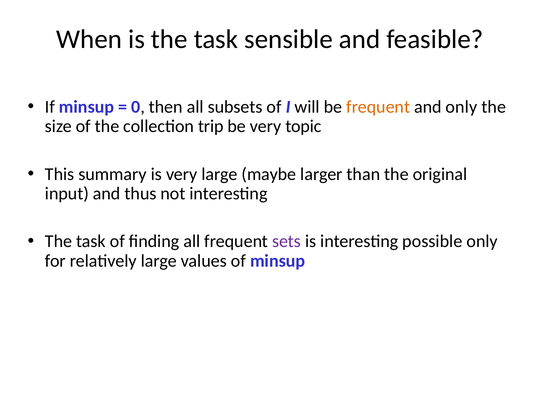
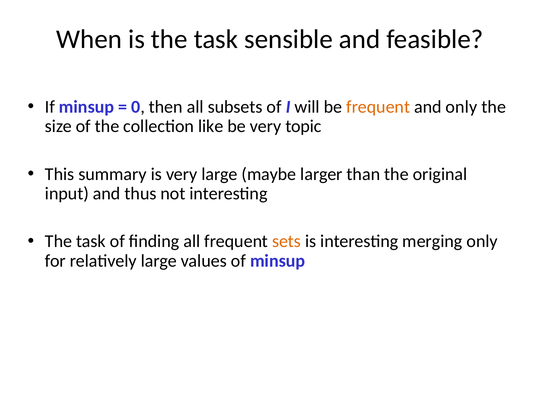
trip: trip -> like
sets colour: purple -> orange
possible: possible -> merging
